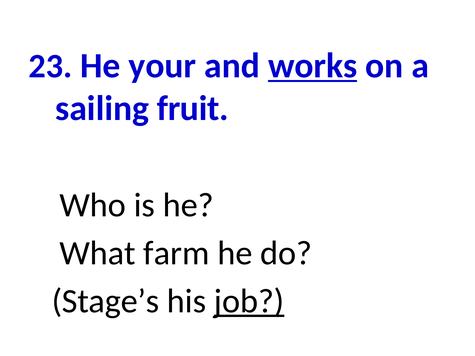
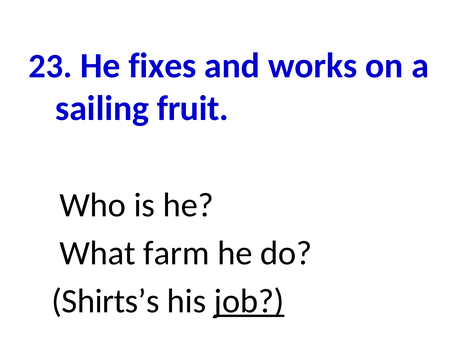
your: your -> fixes
works underline: present -> none
Stage’s: Stage’s -> Shirts’s
